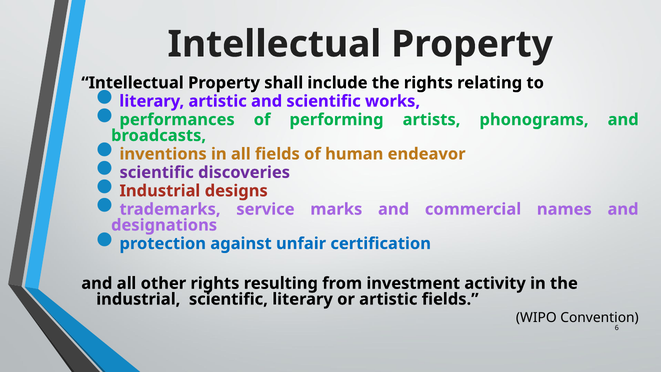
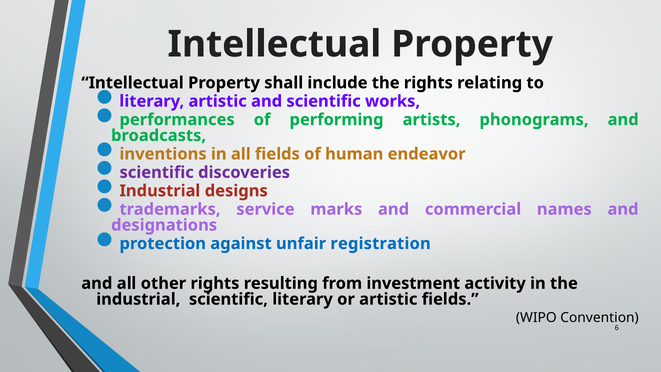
certification: certification -> registration
